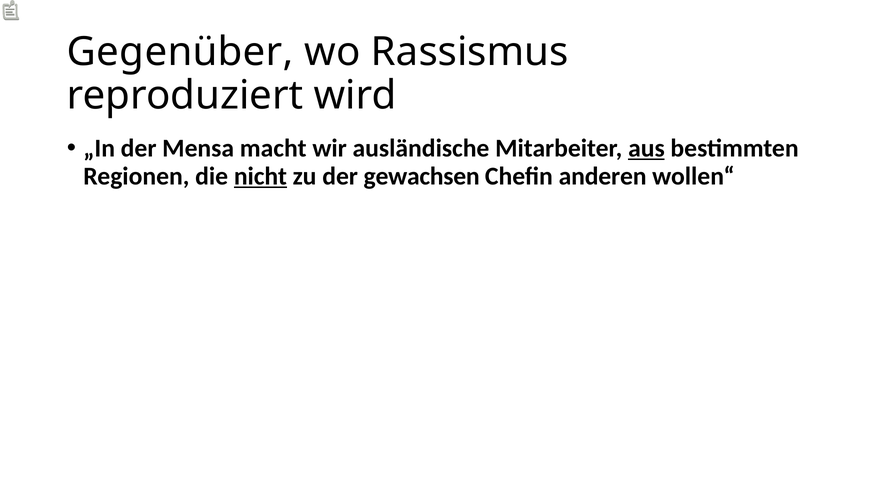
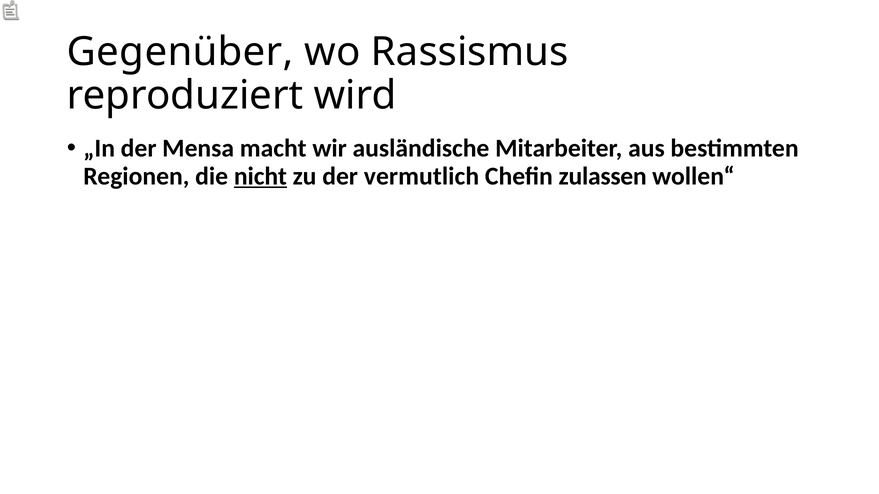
aus underline: present -> none
gewachsen: gewachsen -> vermutlich
anderen: anderen -> zulassen
